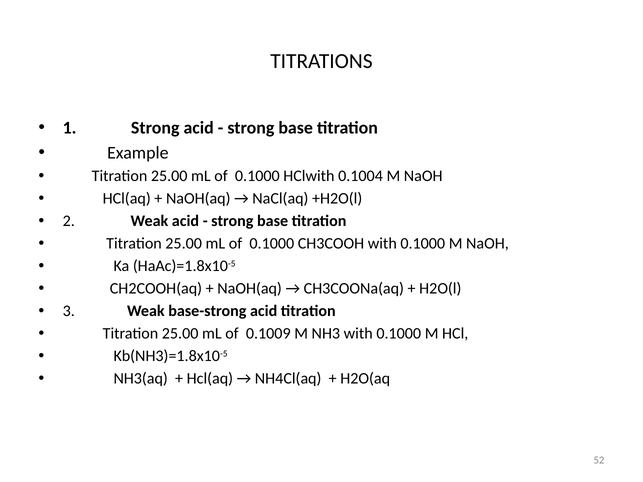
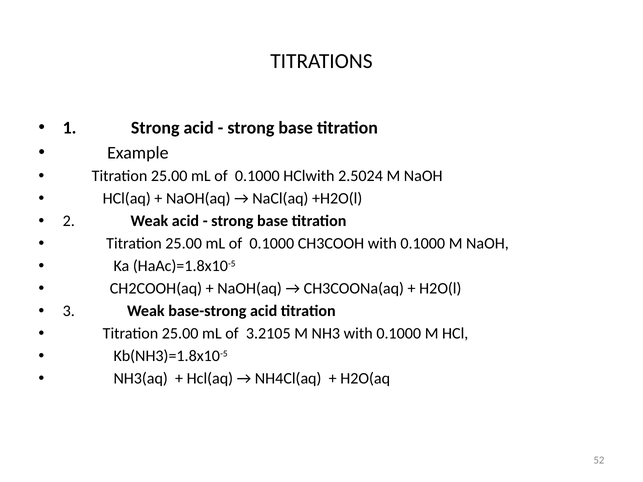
0.1004: 0.1004 -> 2.5024
0.1009: 0.1009 -> 3.2105
